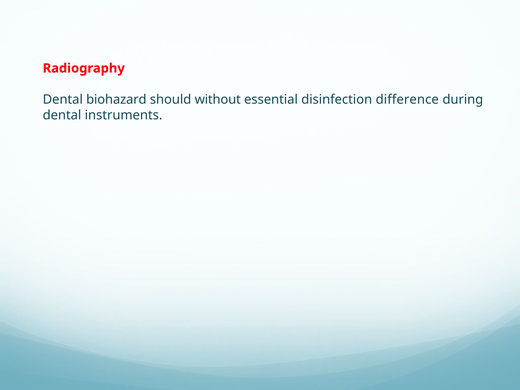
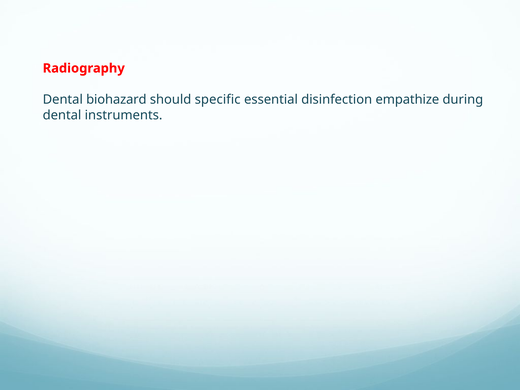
without: without -> specific
difference: difference -> empathize
